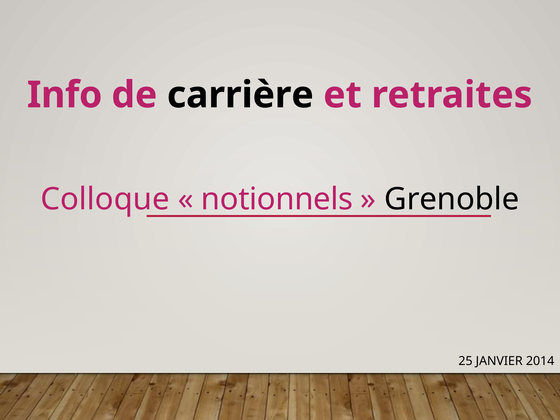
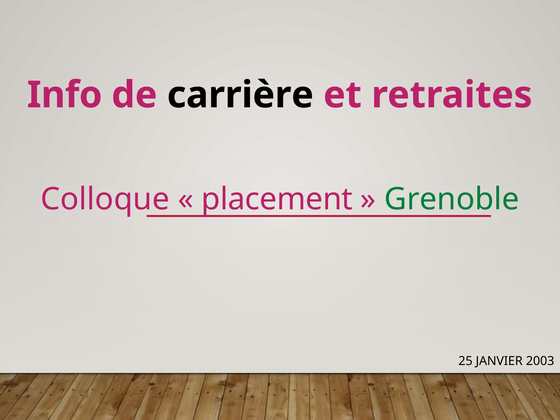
notionnels: notionnels -> placement
Grenoble colour: black -> green
2014: 2014 -> 2003
